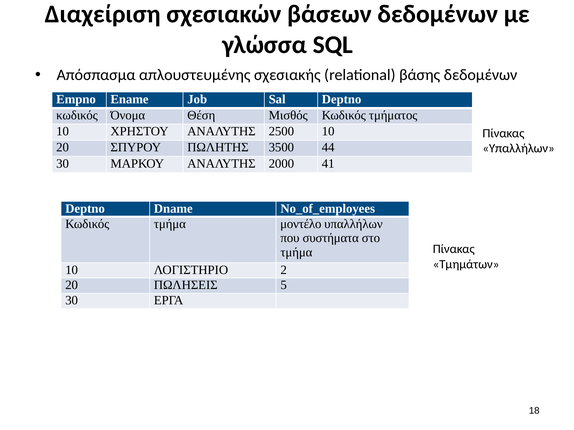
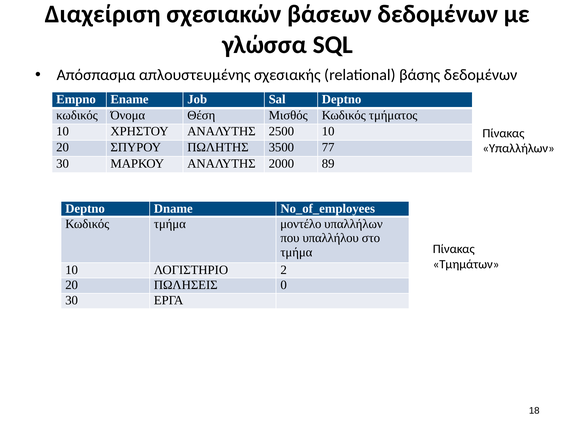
44: 44 -> 77
41: 41 -> 89
συστήματα: συστήματα -> υπαλλήλου
5: 5 -> 0
